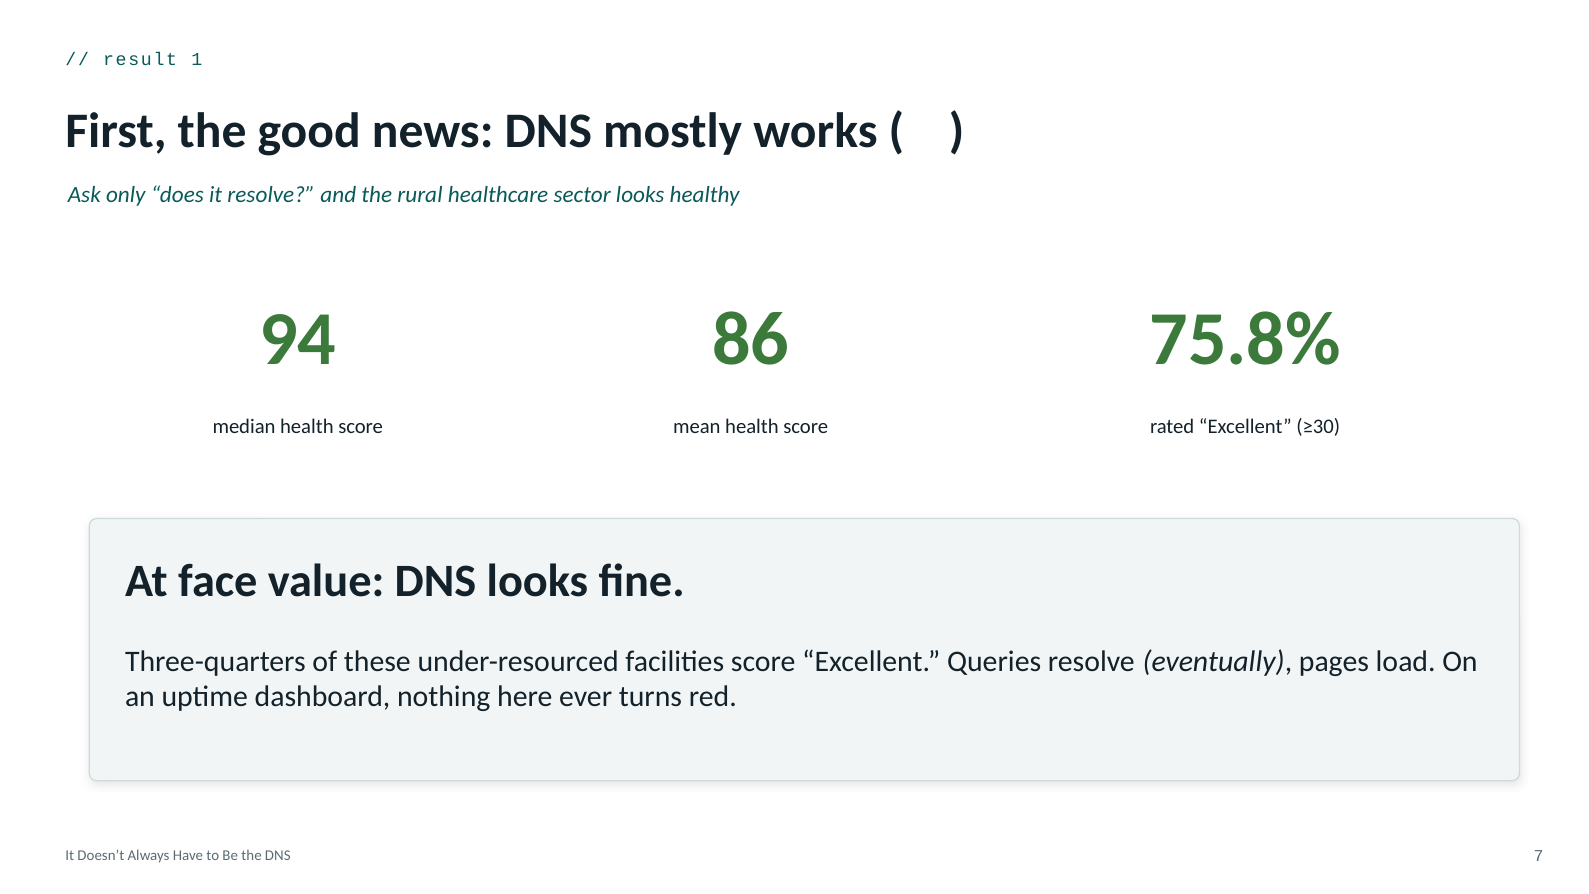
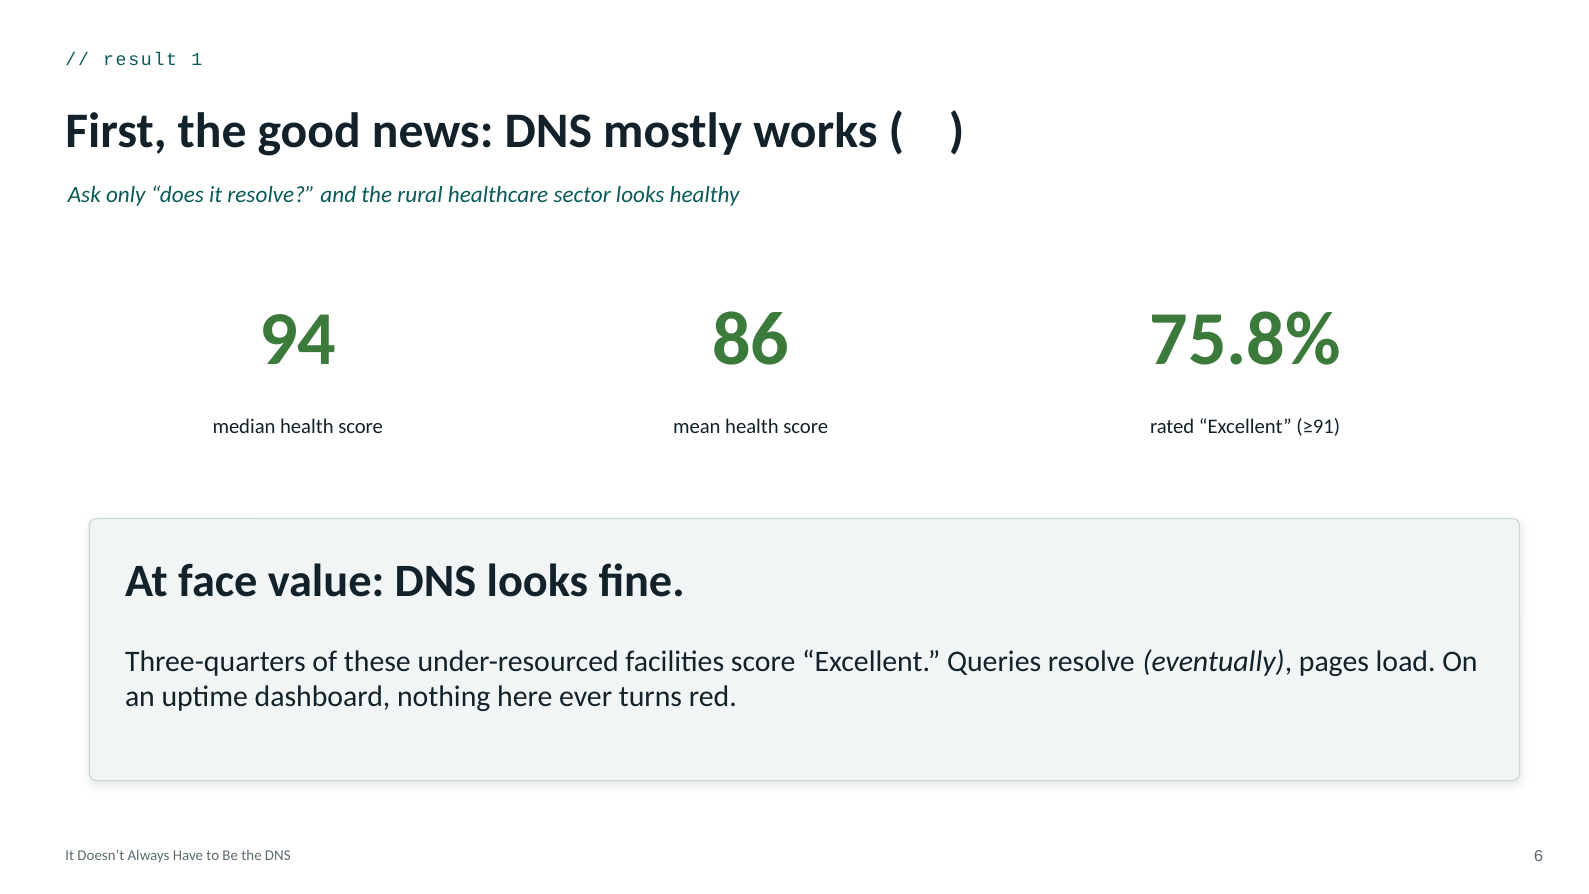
≥30: ≥30 -> ≥91
7: 7 -> 6
